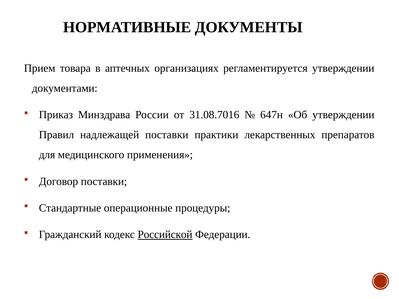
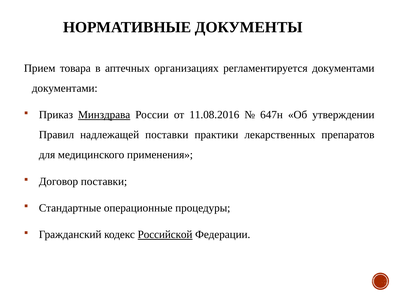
регламентируется утверждении: утверждении -> документами
Минздрава underline: none -> present
31.08.7016: 31.08.7016 -> 11.08.2016
